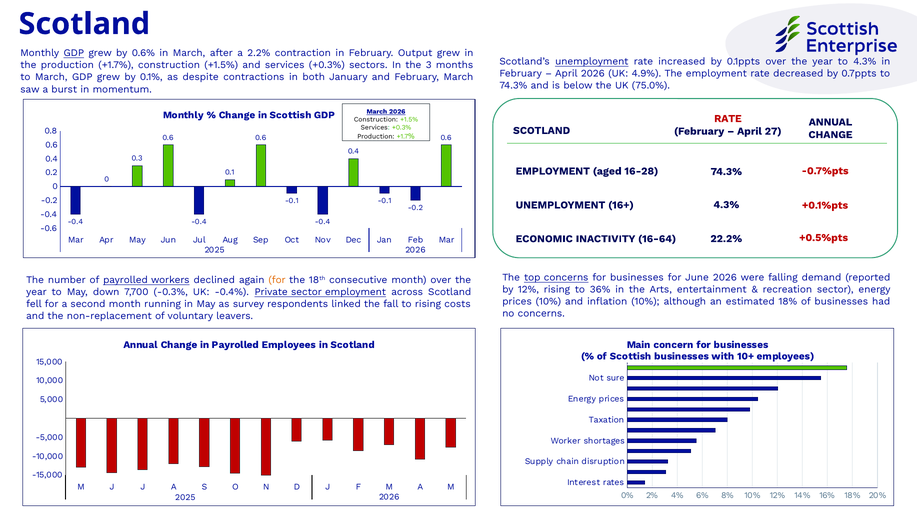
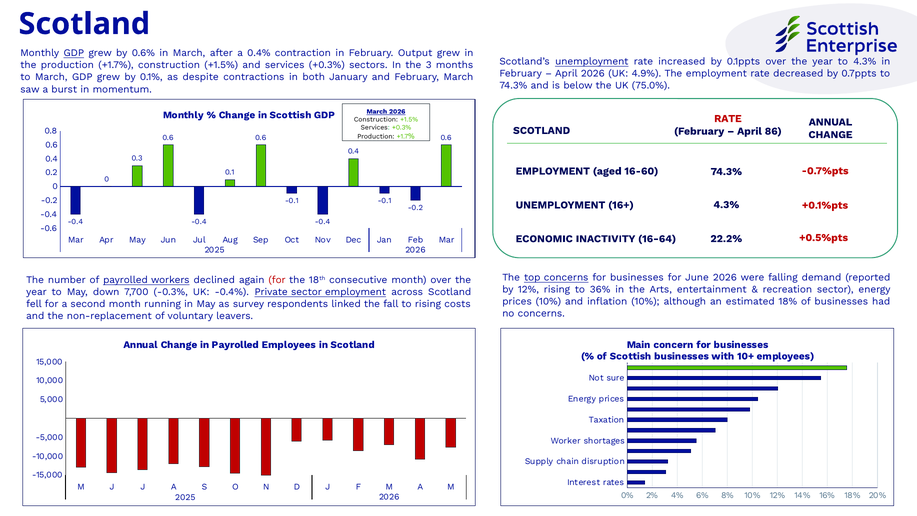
2.2%: 2.2% -> 0.4%
27: 27 -> 86
16-28: 16-28 -> 16-60
for at (277, 280) colour: orange -> red
